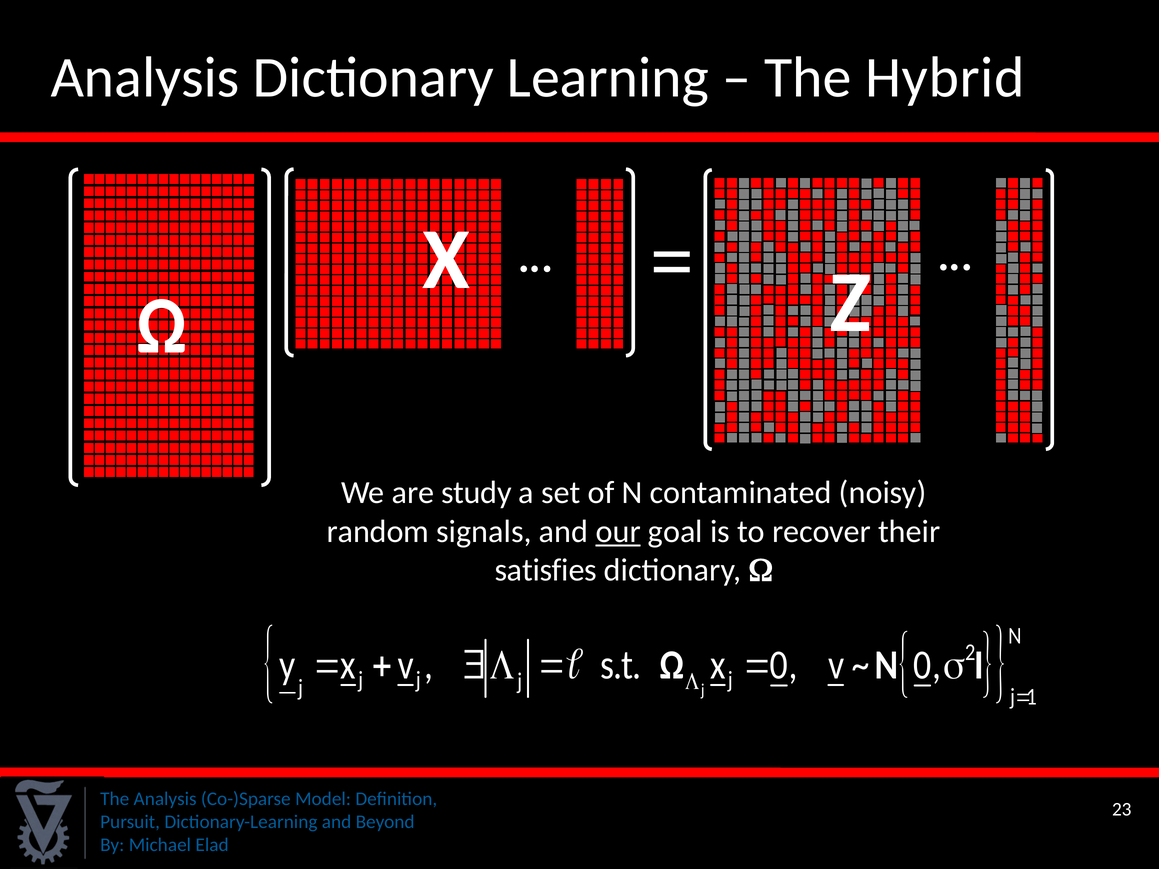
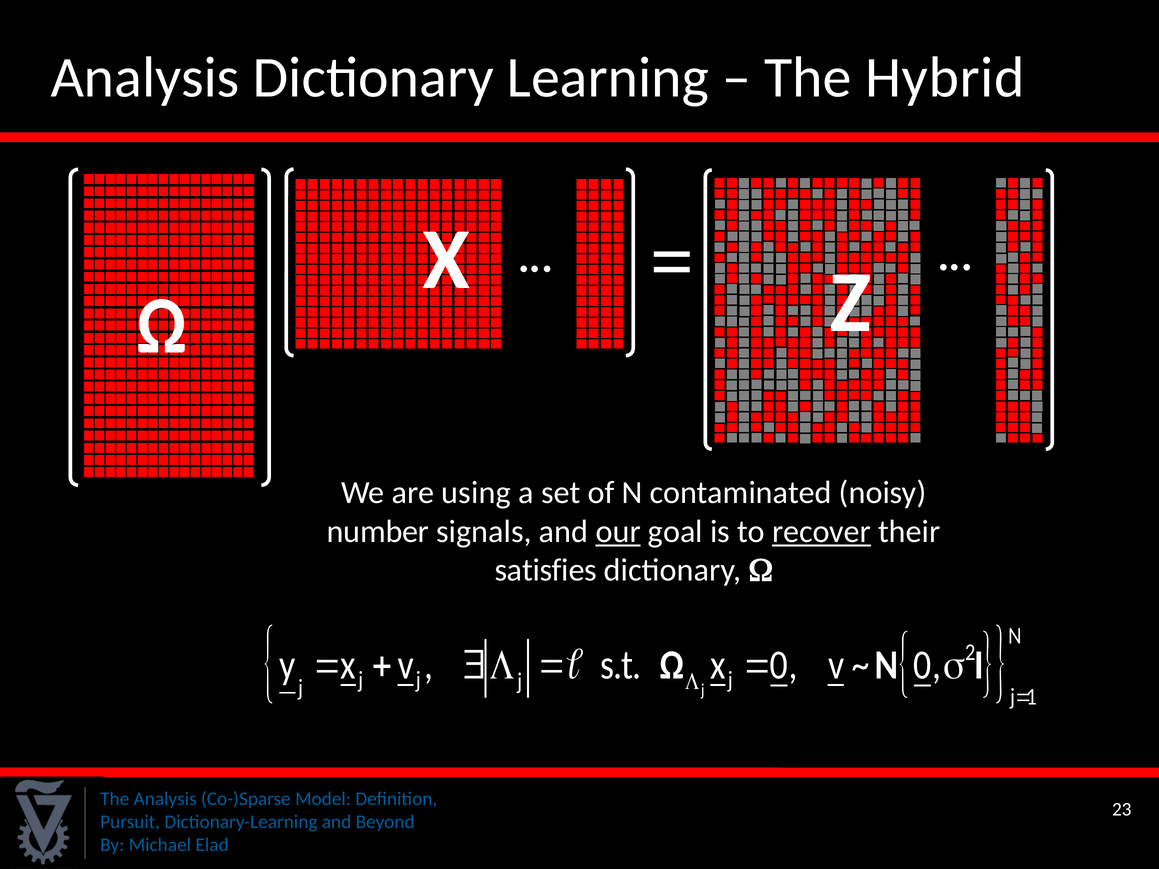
study: study -> using
random: random -> number
recover underline: none -> present
